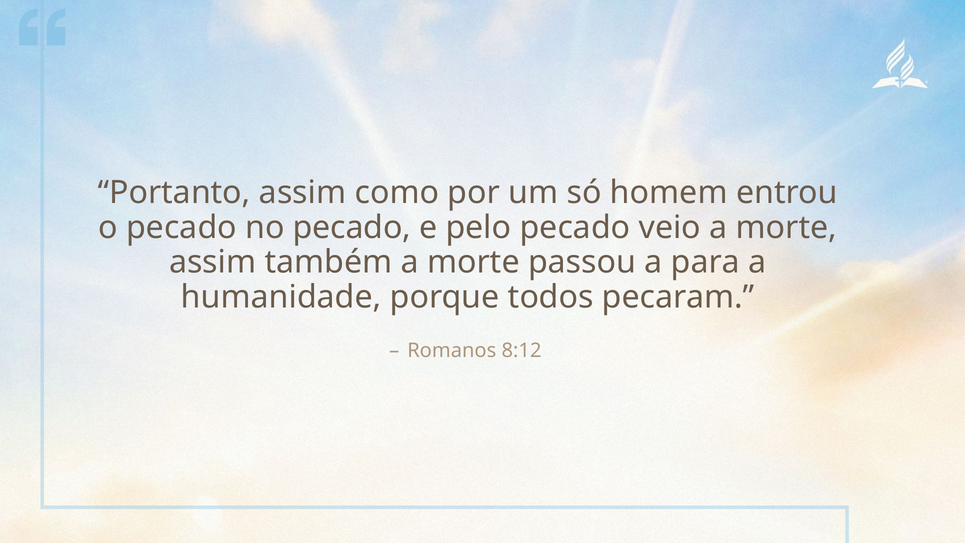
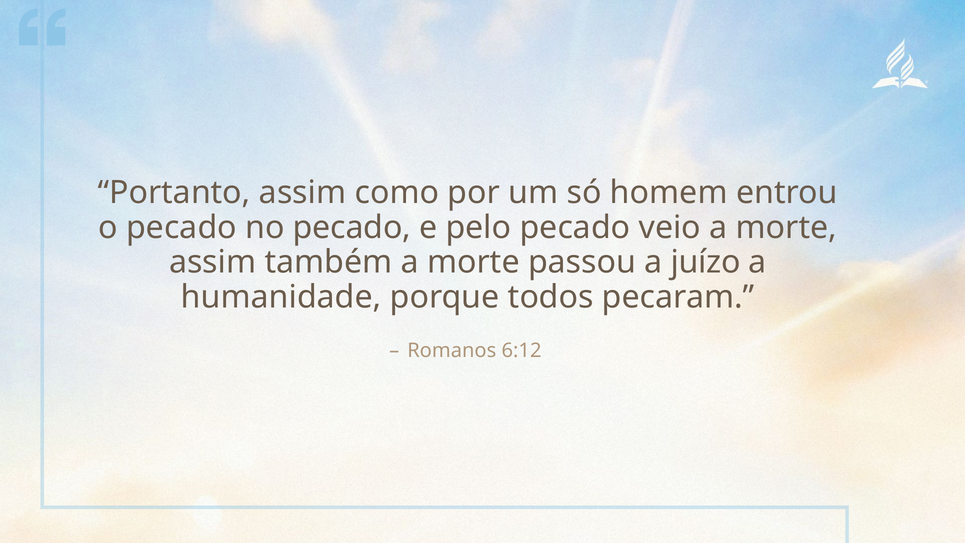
para: para -> juízo
8:12: 8:12 -> 6:12
